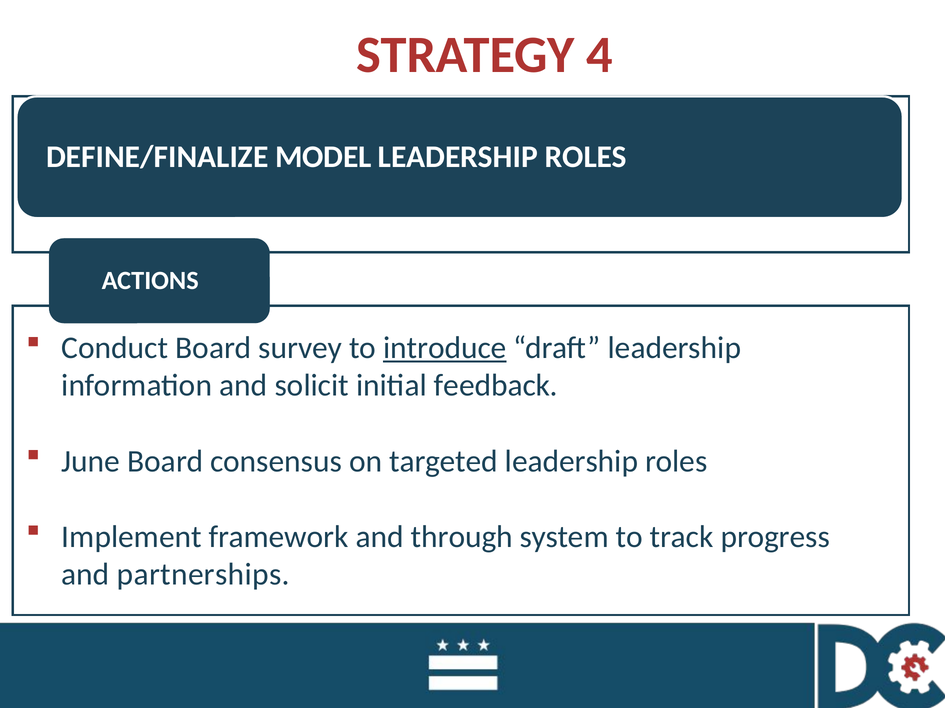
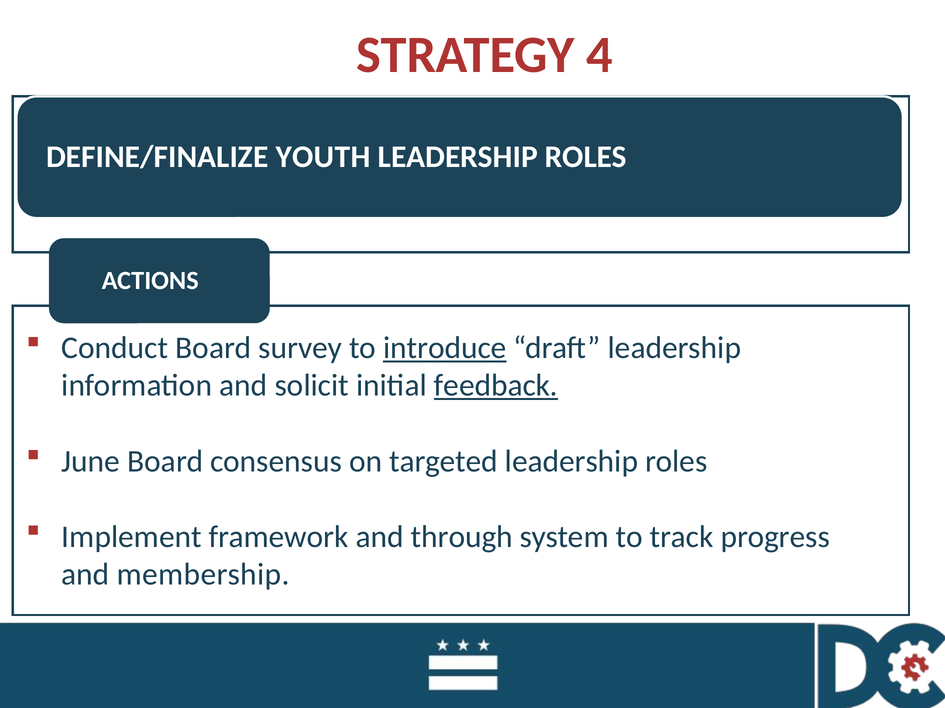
MODEL: MODEL -> YOUTH
feedback underline: none -> present
partnerships: partnerships -> membership
